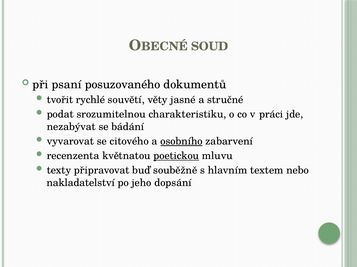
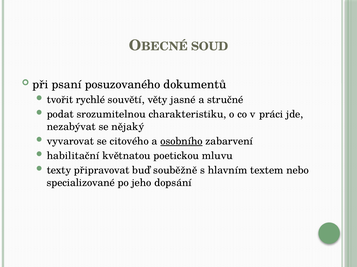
bádání: bádání -> nějaký
recenzenta: recenzenta -> habilitační
poetickou underline: present -> none
nakladatelství: nakladatelství -> specializované
